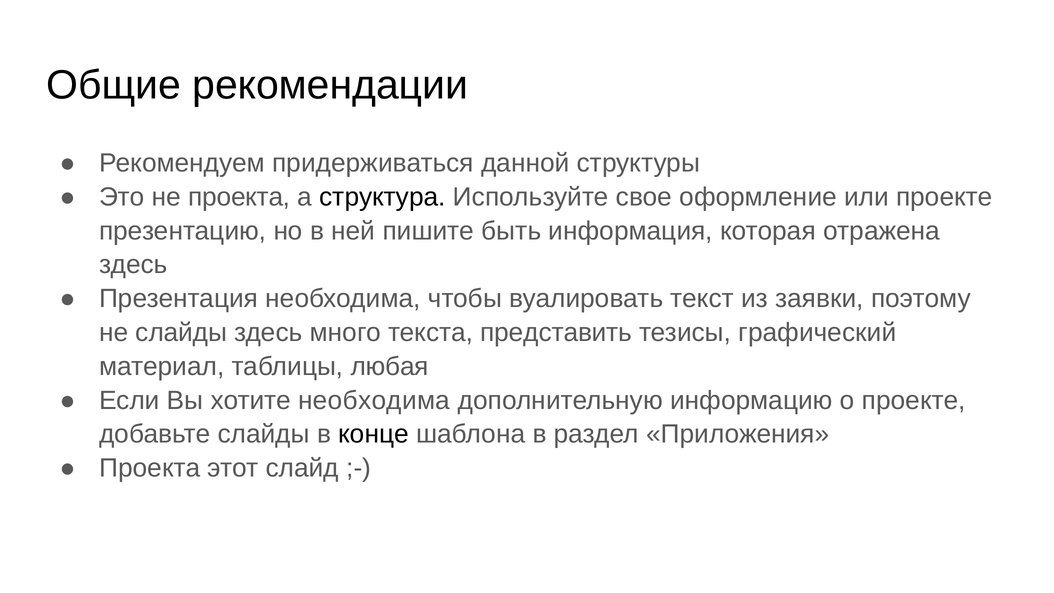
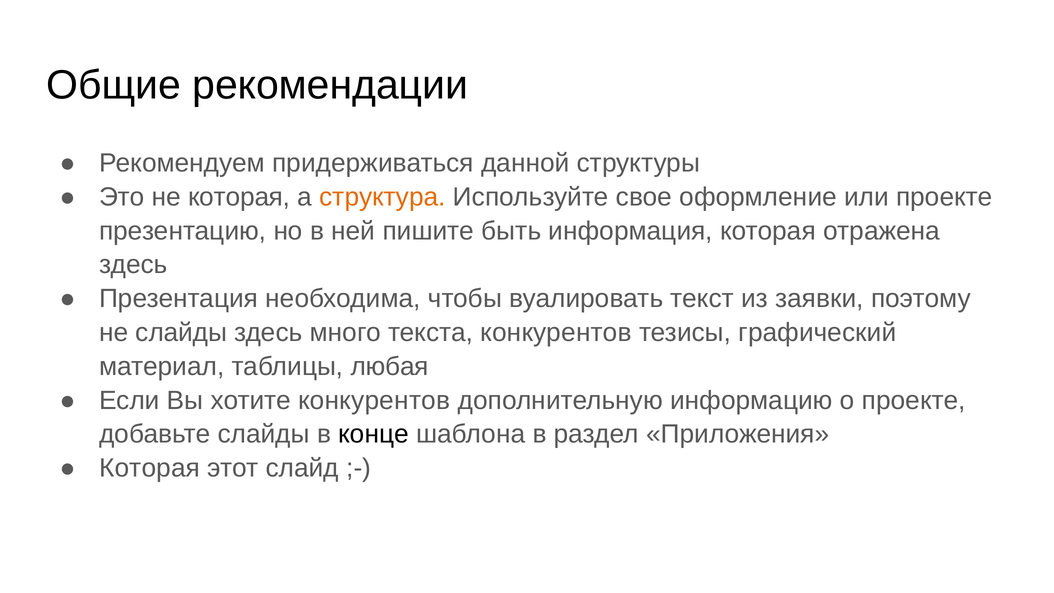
не проекта: проекта -> которая
структура colour: black -> orange
текста представить: представить -> конкурентов
хотите необходима: необходима -> конкурентов
Проекта at (150, 468): Проекта -> Которая
